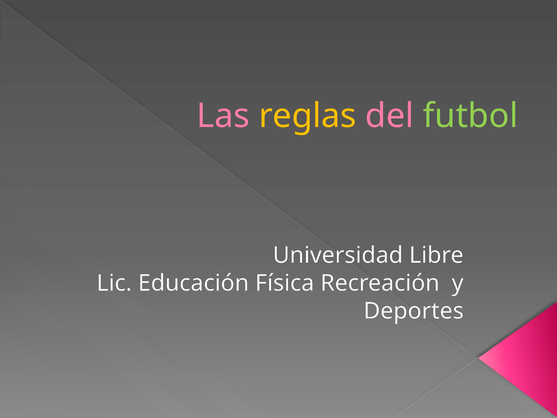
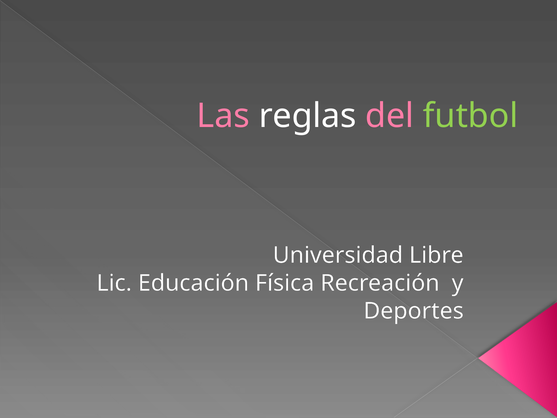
reglas colour: yellow -> white
